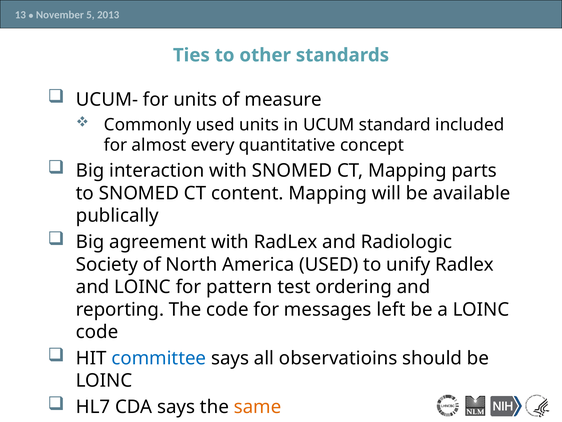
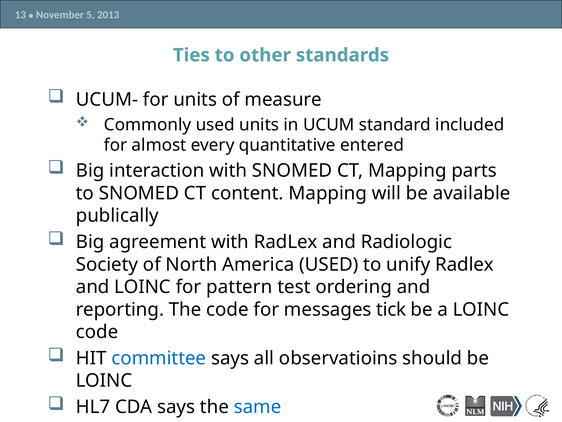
concept: concept -> entered
left: left -> tick
same colour: orange -> blue
